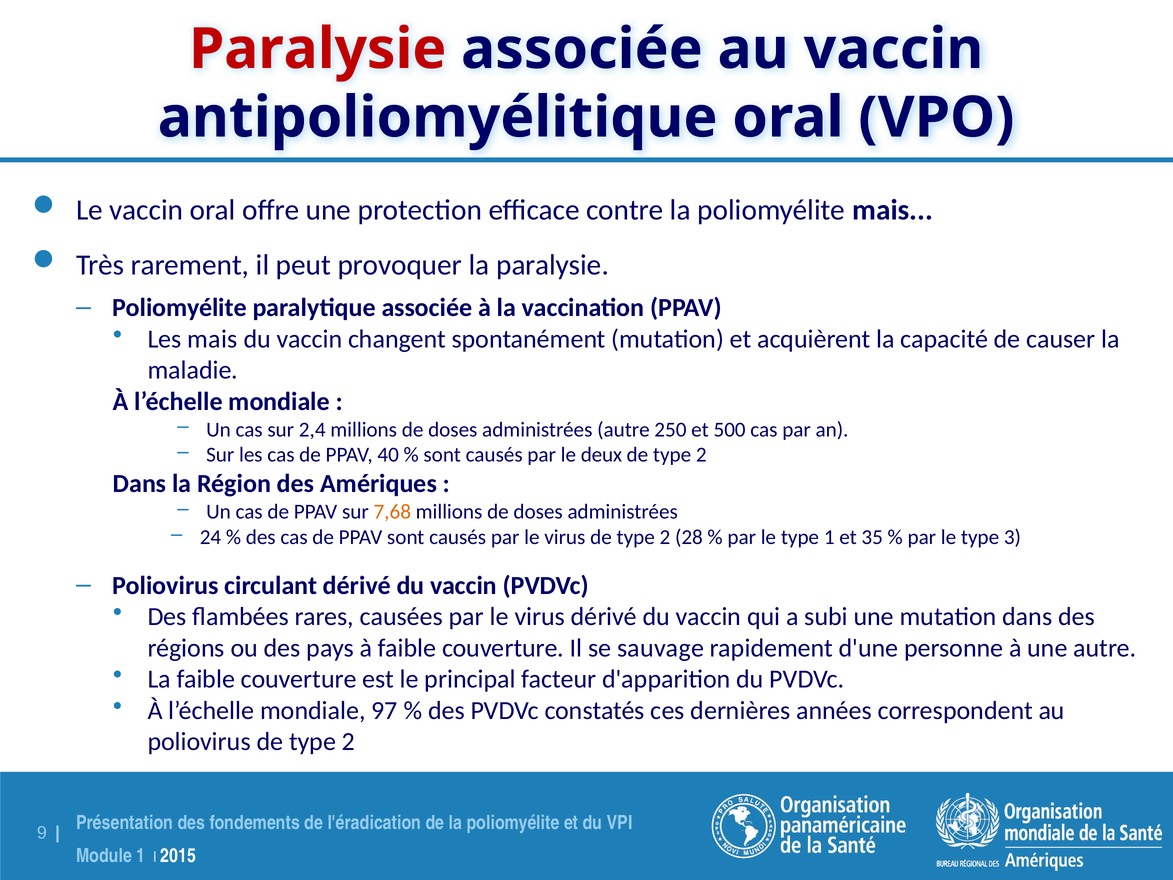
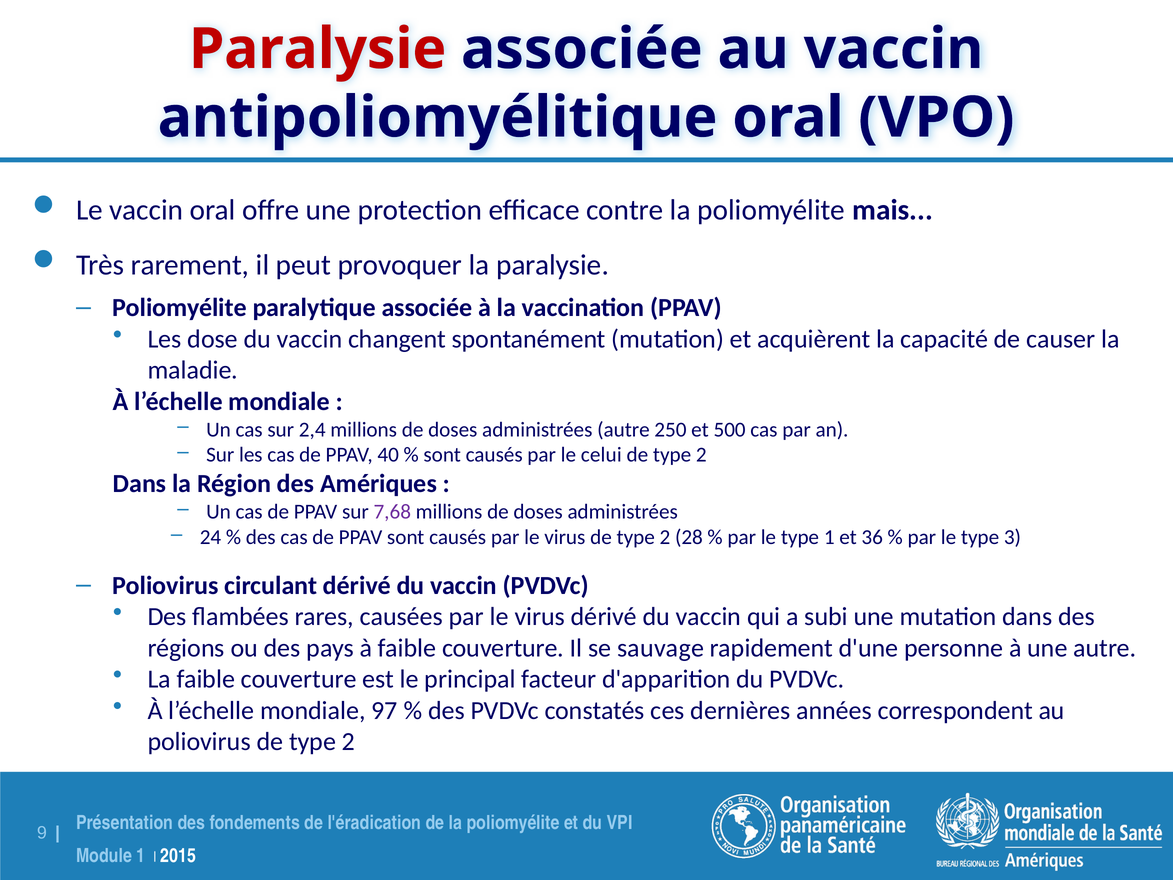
Les mais: mais -> dose
deux: deux -> celui
7,68 colour: orange -> purple
35: 35 -> 36
